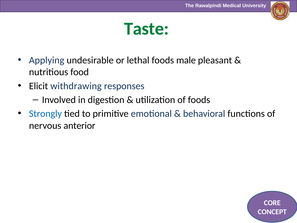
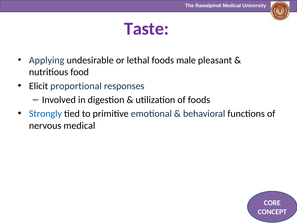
Taste colour: green -> purple
withdrawing: withdrawing -> proportional
nervous anterior: anterior -> medical
